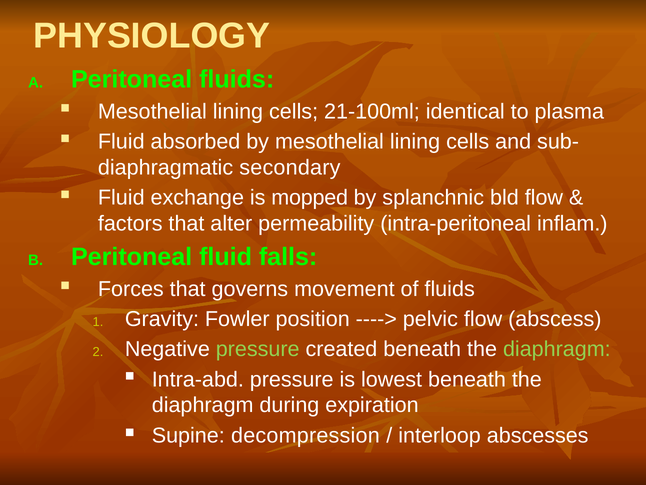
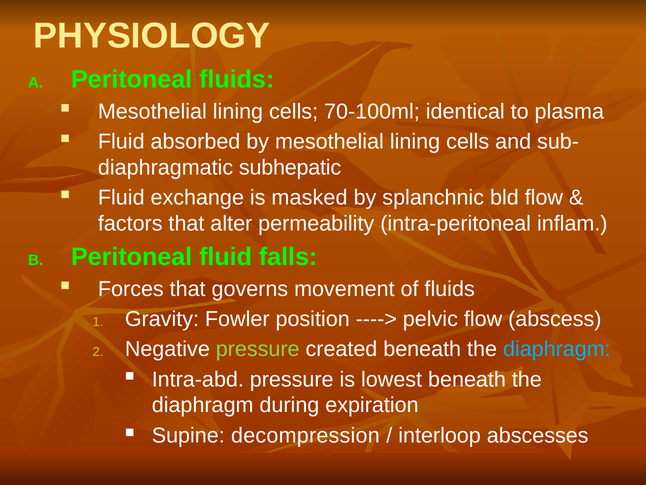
21-100ml: 21-100ml -> 70-100ml
secondary: secondary -> subhepatic
mopped: mopped -> masked
diaphragm at (557, 349) colour: light green -> light blue
